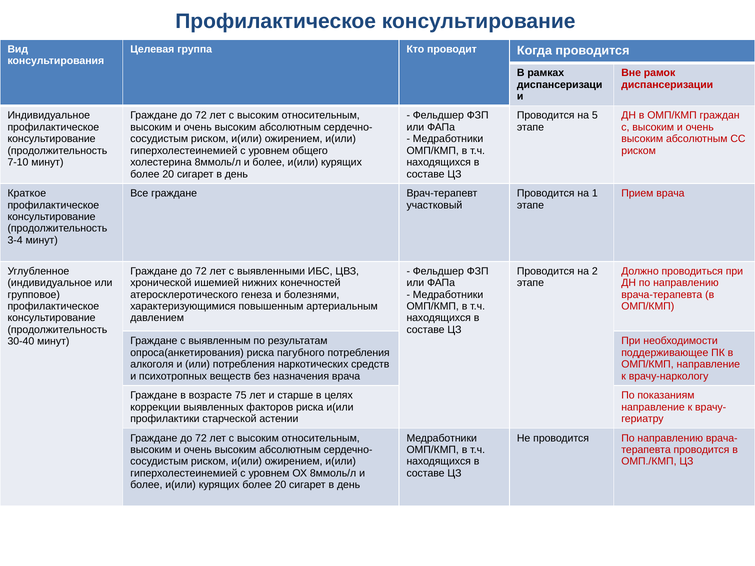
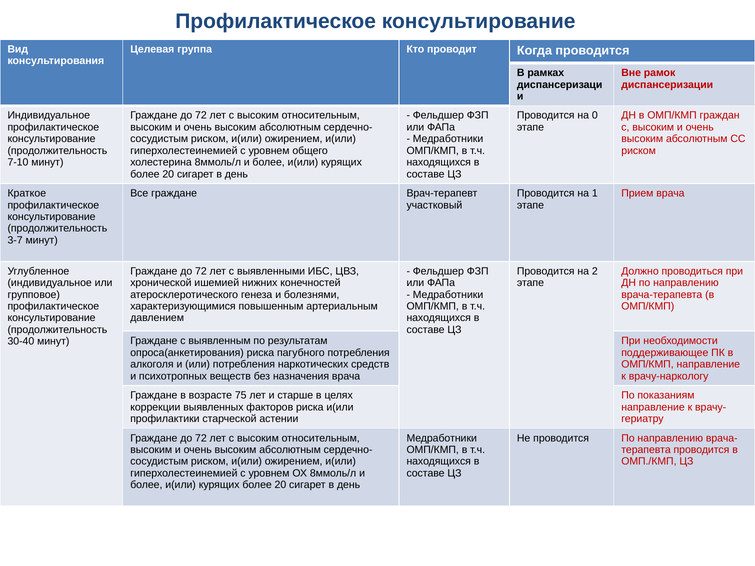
5: 5 -> 0
3-4: 3-4 -> 3-7
